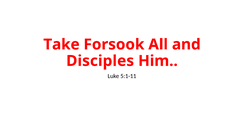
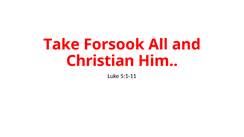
Disciples: Disciples -> Christian
